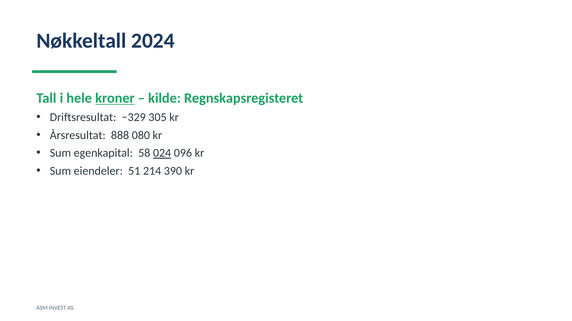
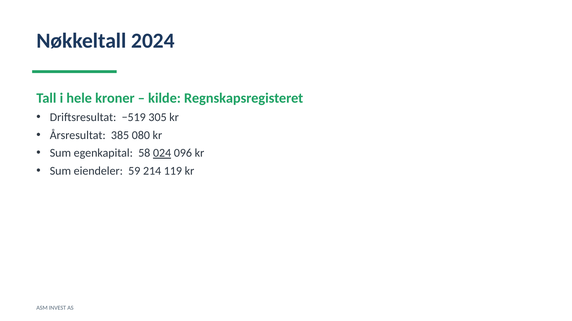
kroner underline: present -> none
−329: −329 -> −519
888: 888 -> 385
51: 51 -> 59
390: 390 -> 119
